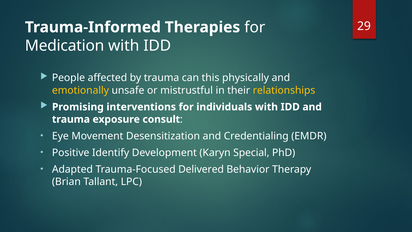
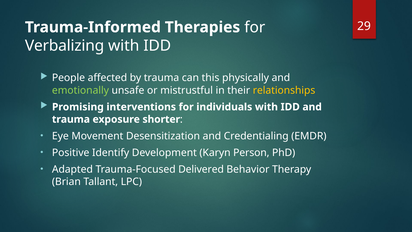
Medication: Medication -> Verbalizing
emotionally colour: yellow -> light green
consult: consult -> shorter
Special: Special -> Person
